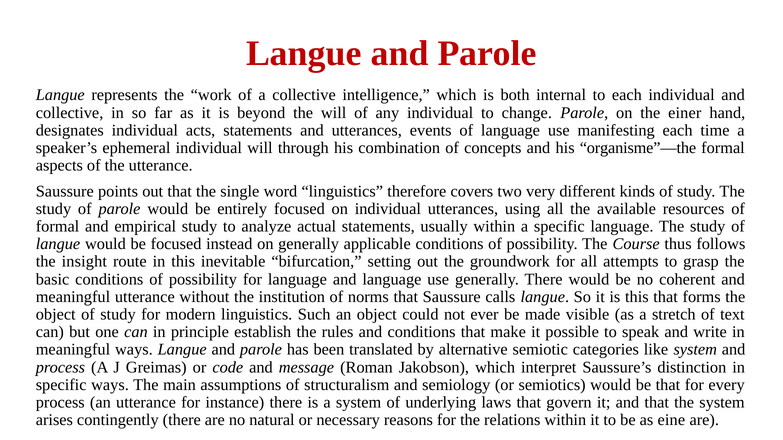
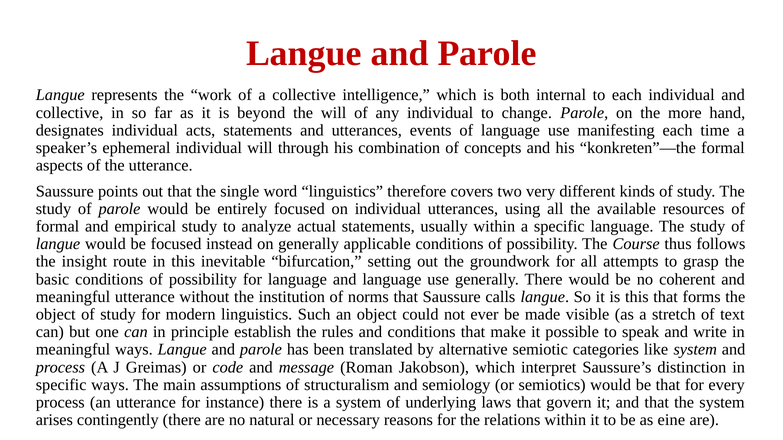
einer: einer -> more
organisme”—the: organisme”—the -> konkreten”—the
